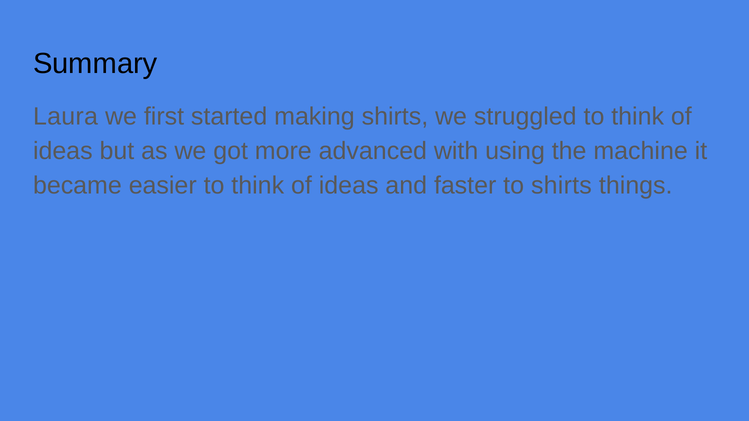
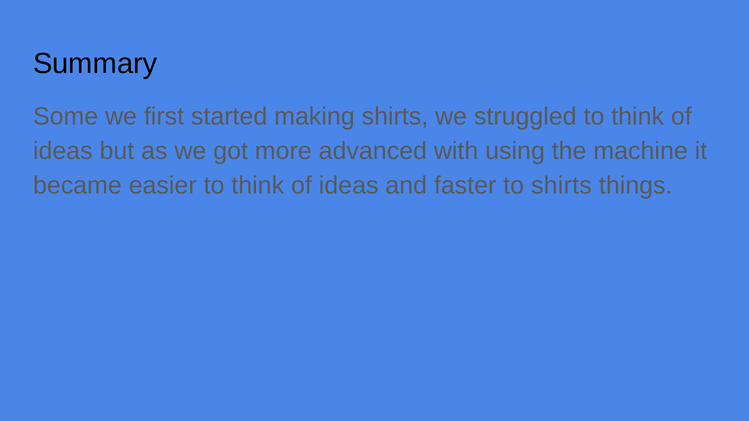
Laura: Laura -> Some
